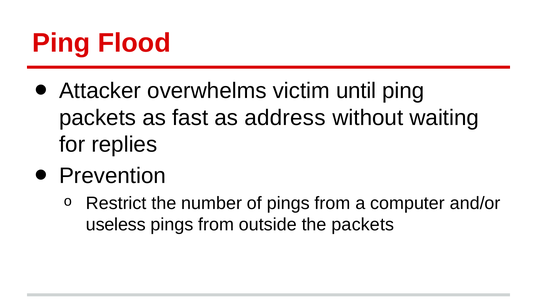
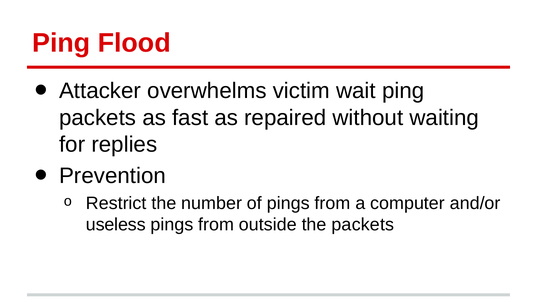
until: until -> wait
address: address -> repaired
